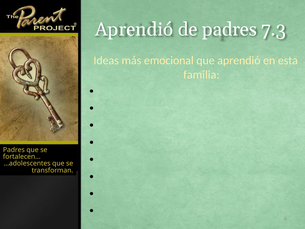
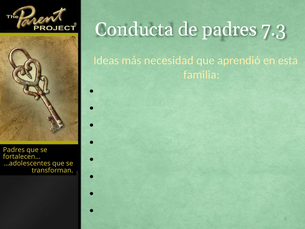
Aprendió at (134, 30): Aprendió -> Conducta
emocional: emocional -> necesidad
